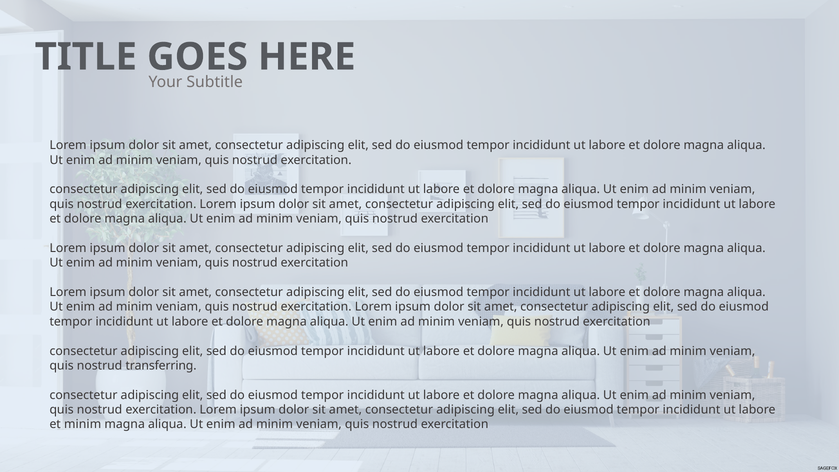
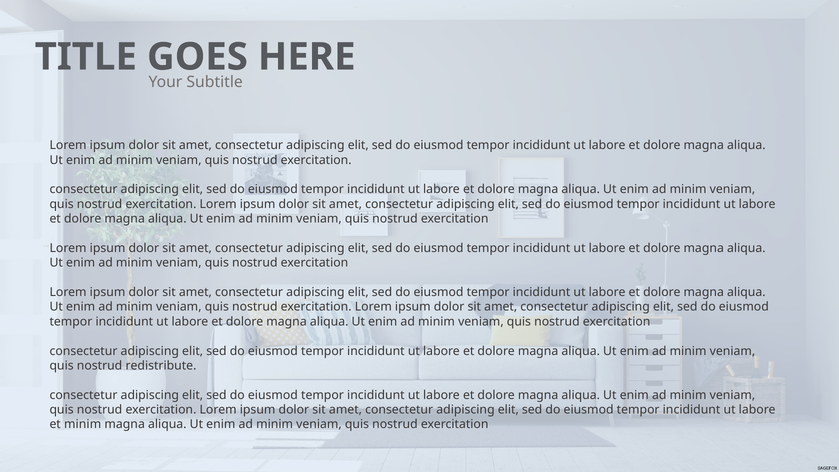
transferring: transferring -> redistribute
